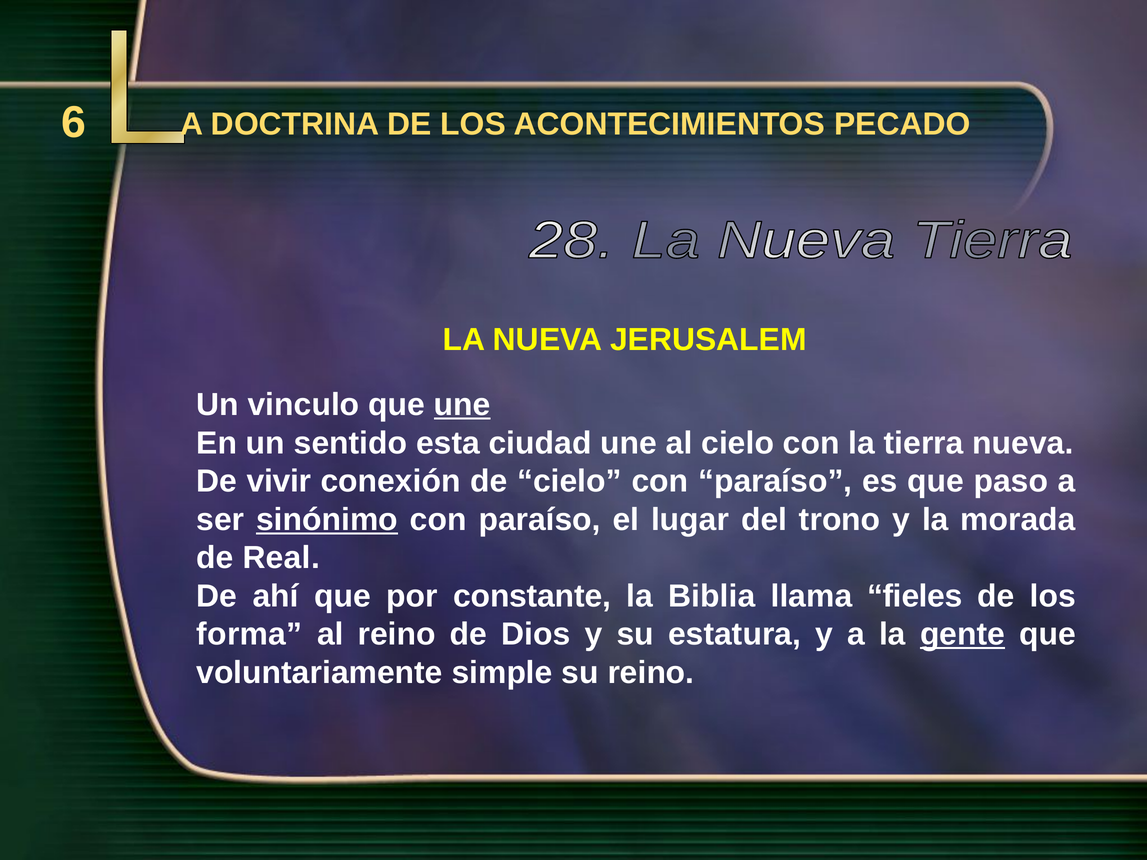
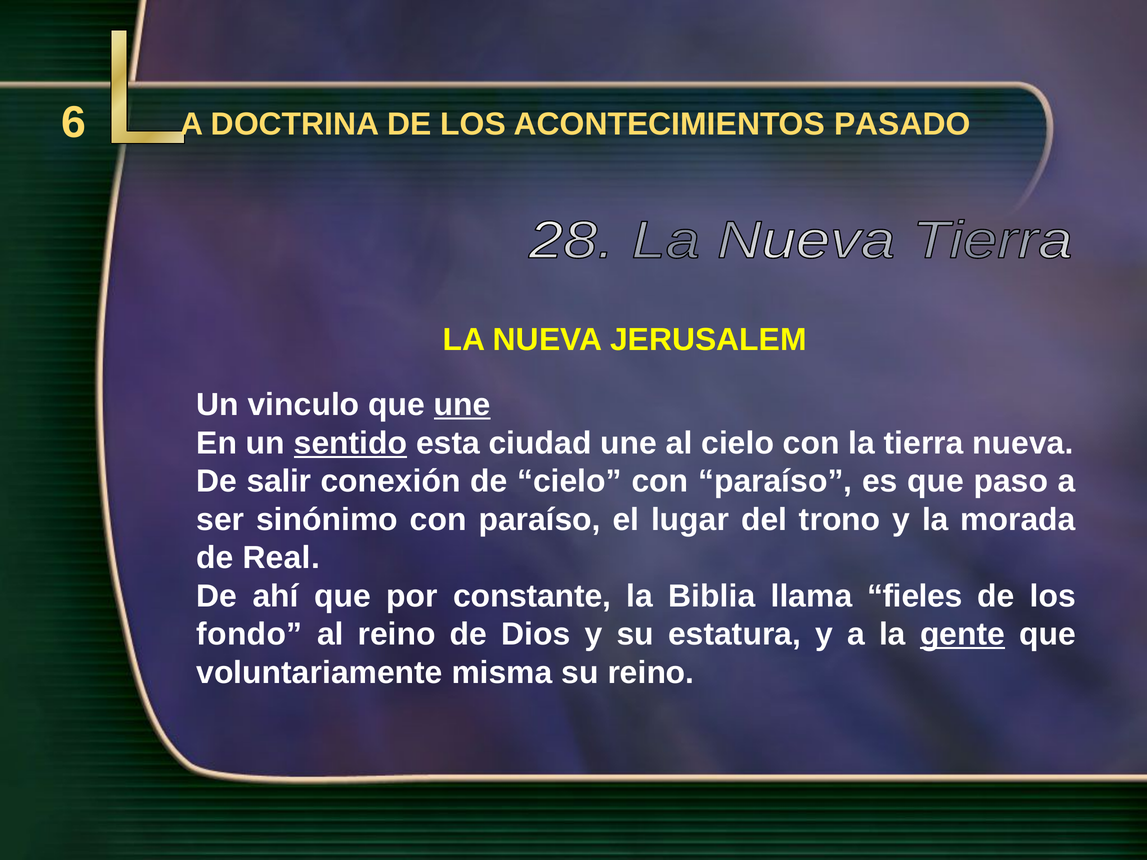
PECADO: PECADO -> PASADO
sentido underline: none -> present
vivir: vivir -> salir
sinónimo underline: present -> none
forma: forma -> fondo
simple: simple -> misma
